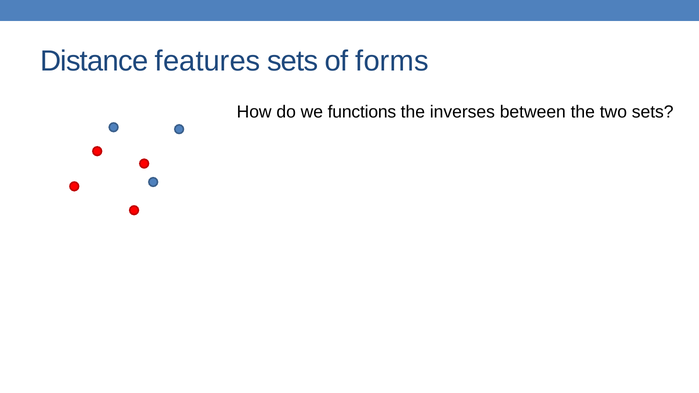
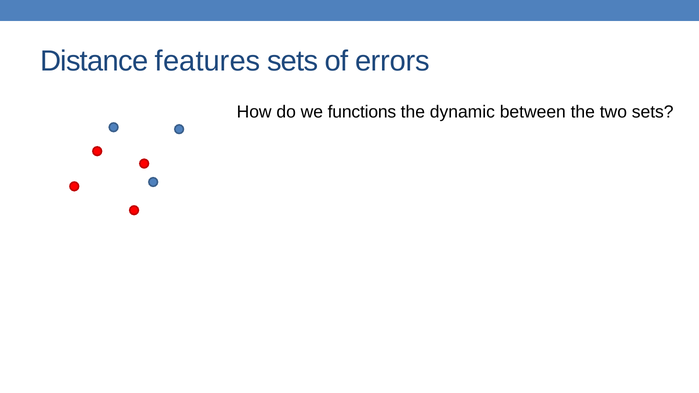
forms: forms -> errors
inverses: inverses -> dynamic
